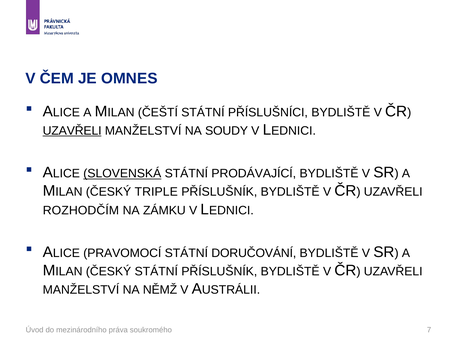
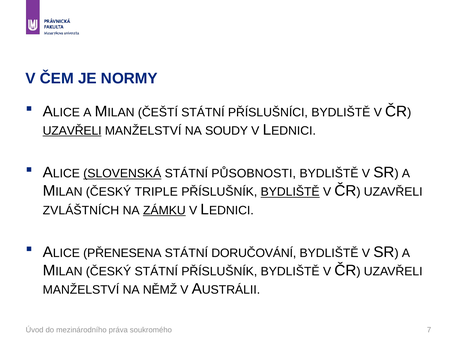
OMNES: OMNES -> NORMY
PRODÁVAJÍCÍ: PRODÁVAJÍCÍ -> PŮSOBNOSTI
BYDLIŠTĚ at (290, 192) underline: none -> present
ROZHODČÍM: ROZHODČÍM -> ZVLÁŠTNÍCH
ZÁMKU underline: none -> present
PRAVOMOCÍ: PRAVOMOCÍ -> PŘENESENA
